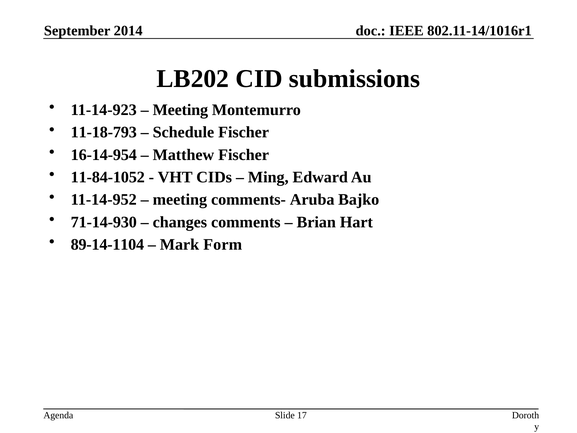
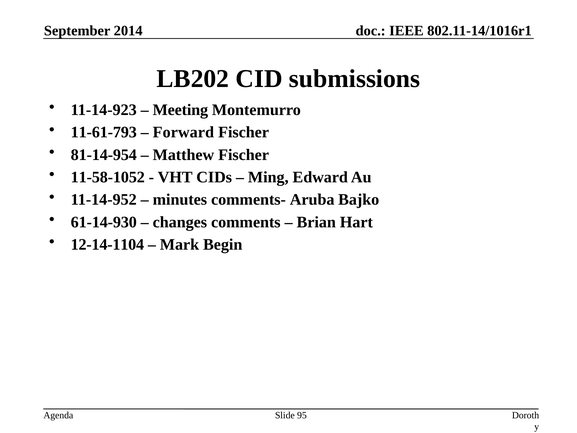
11-18-793: 11-18-793 -> 11-61-793
Schedule: Schedule -> Forward
16-14-954: 16-14-954 -> 81-14-954
11-84-1052: 11-84-1052 -> 11-58-1052
meeting at (180, 200): meeting -> minutes
71-14-930: 71-14-930 -> 61-14-930
89-14-1104: 89-14-1104 -> 12-14-1104
Form: Form -> Begin
17: 17 -> 95
